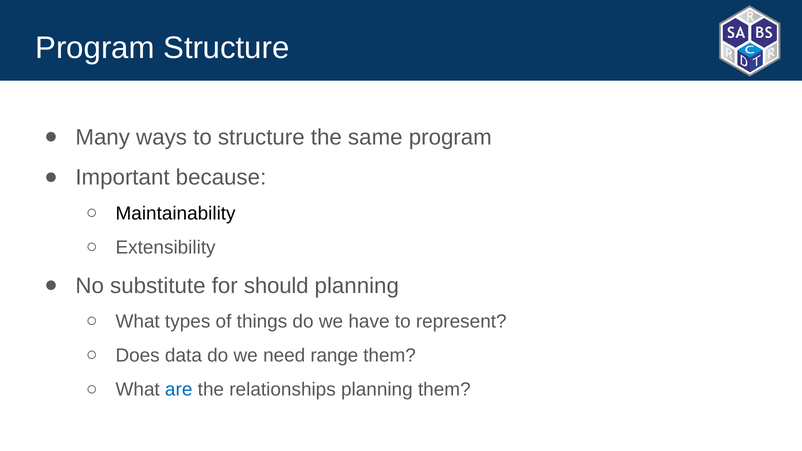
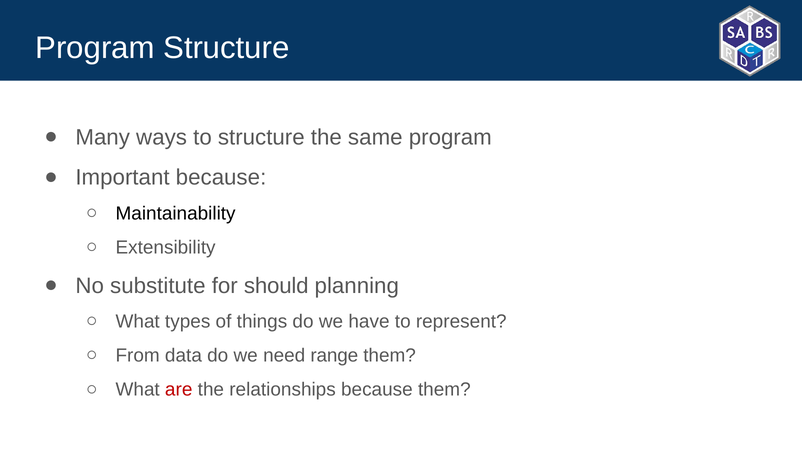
Does: Does -> From
are colour: blue -> red
relationships planning: planning -> because
